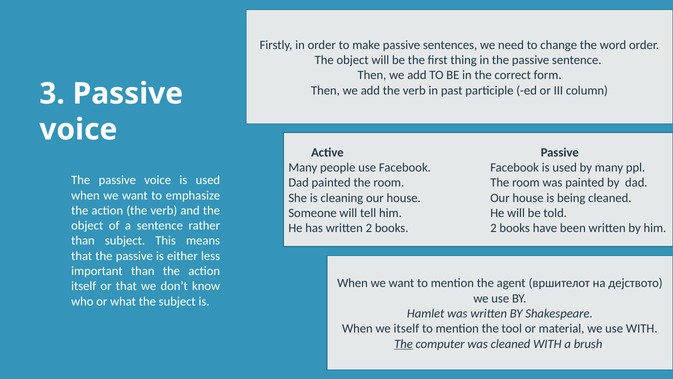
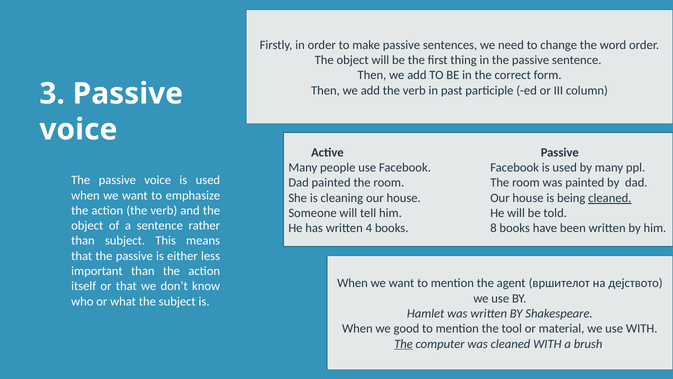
cleaned at (610, 198) underline: none -> present
written 2: 2 -> 4
books 2: 2 -> 8
we itself: itself -> good
